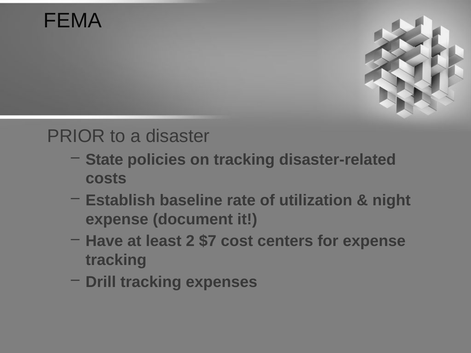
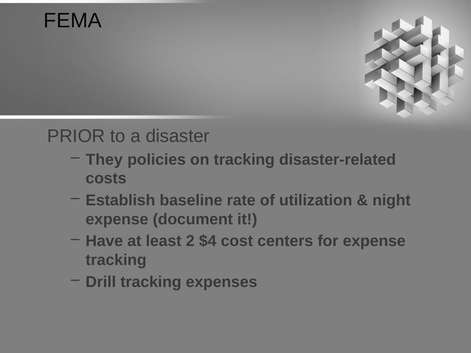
State: State -> They
$7: $7 -> $4
